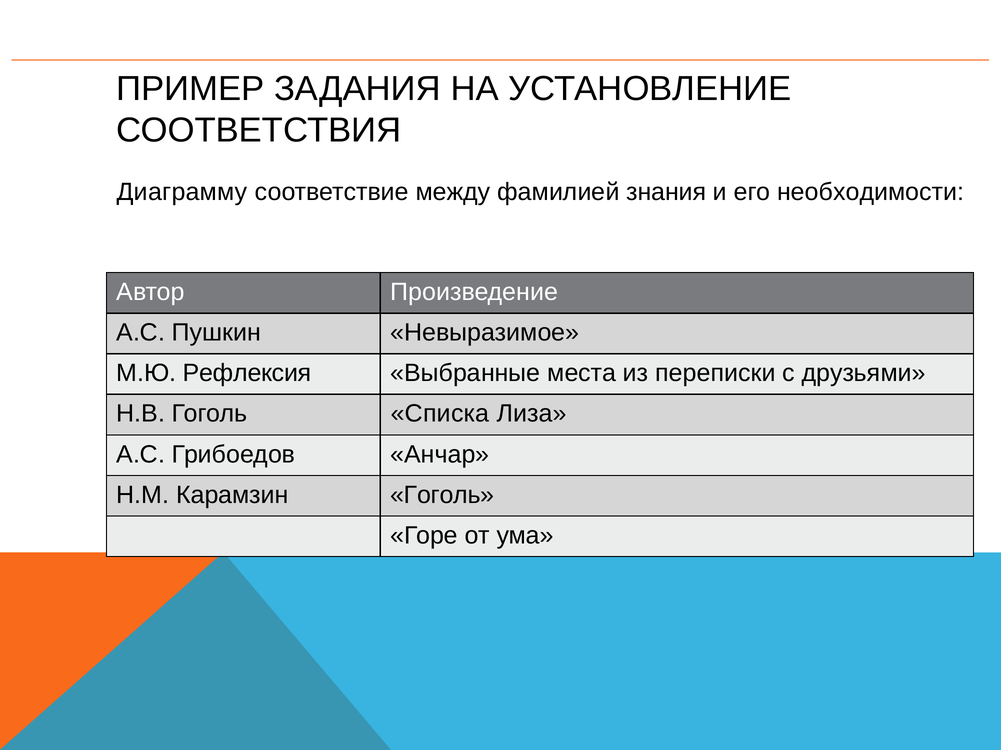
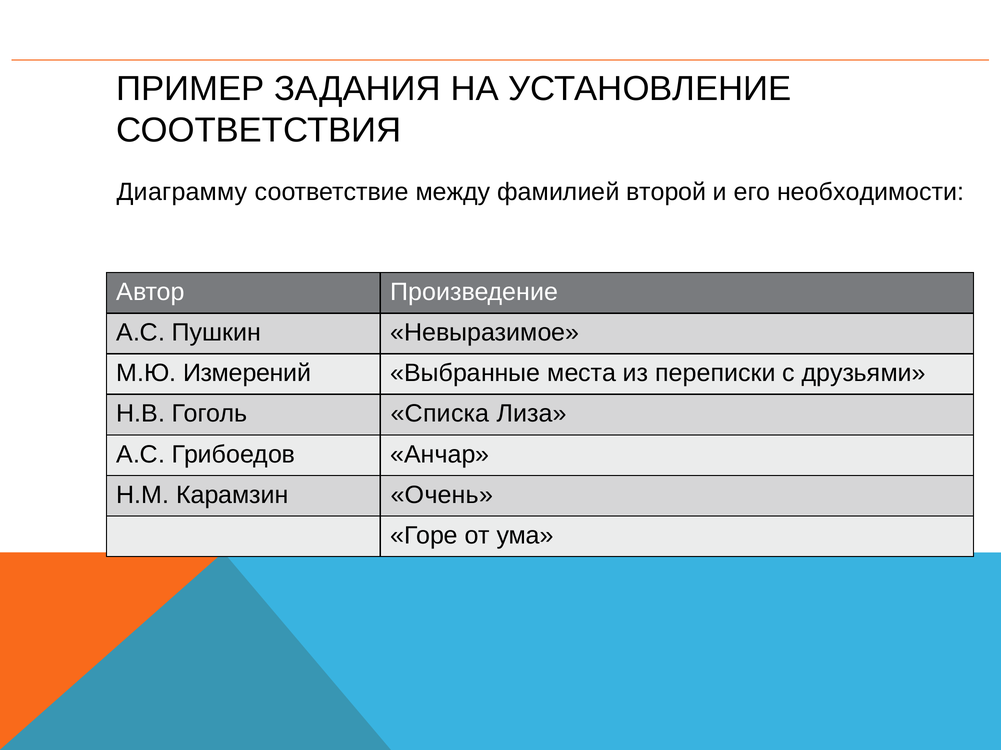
знания: знания -> второй
Рефлексия: Рефлексия -> Измерений
Карамзин Гоголь: Гоголь -> Очень
